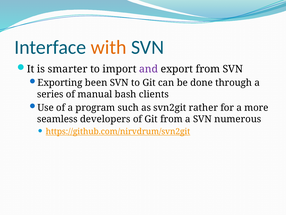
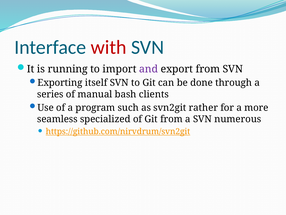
with colour: orange -> red
smarter: smarter -> running
been: been -> itself
developers: developers -> specialized
